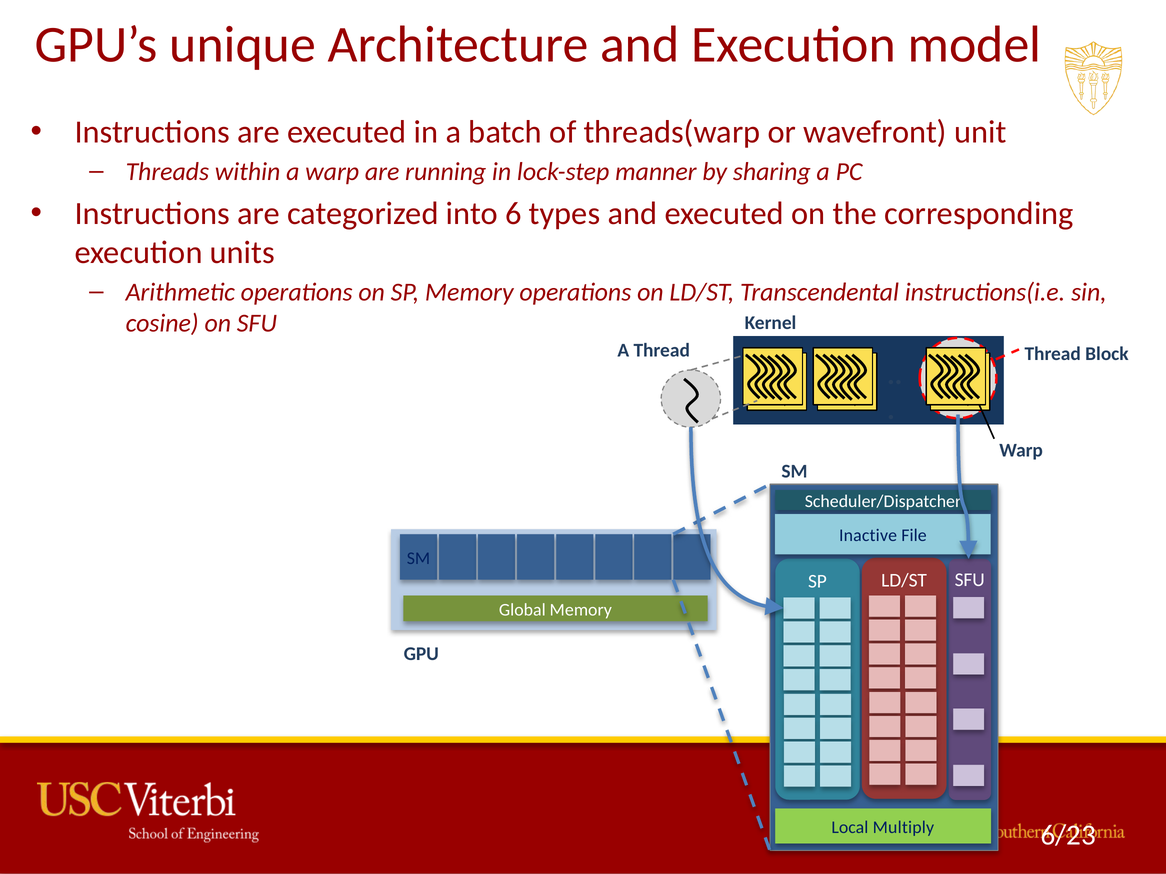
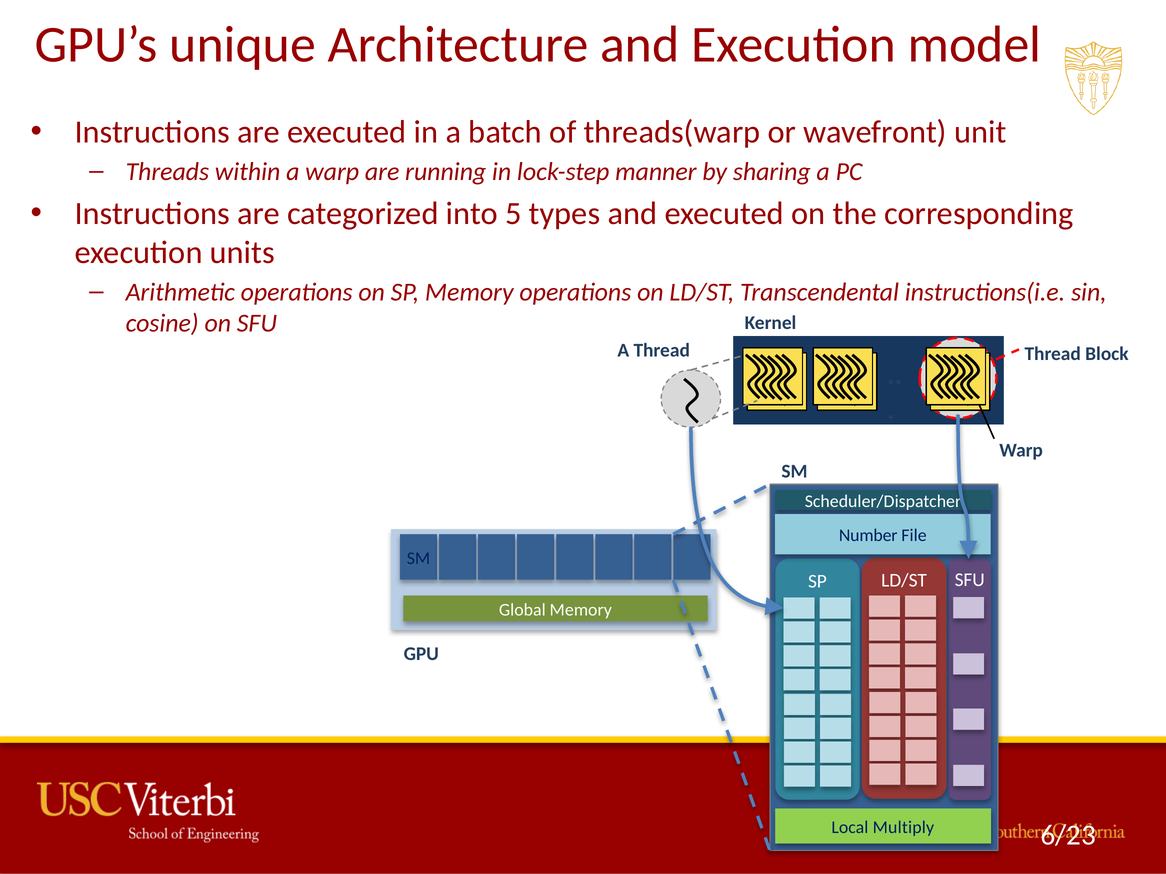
6: 6 -> 5
Inactive: Inactive -> Number
